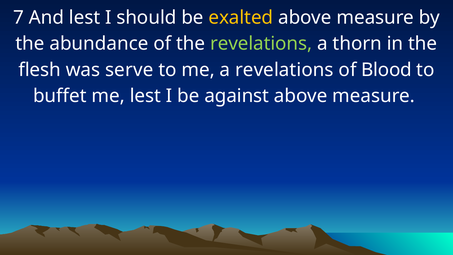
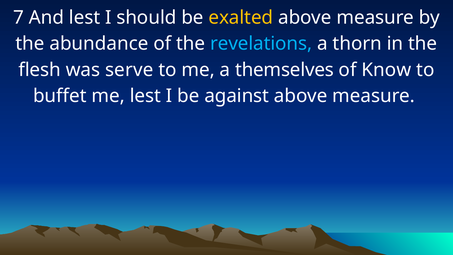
revelations at (261, 44) colour: light green -> light blue
a revelations: revelations -> themselves
Blood: Blood -> Know
